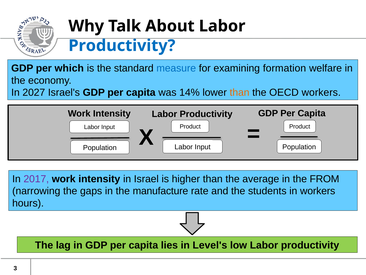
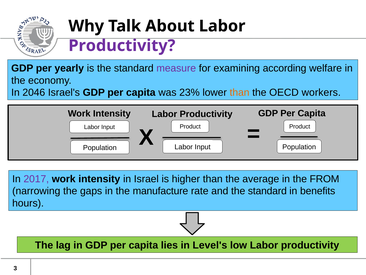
Productivity at (122, 46) colour: blue -> purple
which: which -> yearly
measure colour: blue -> purple
formation: formation -> according
2027: 2027 -> 2046
14%: 14% -> 23%
and the students: students -> standard
in workers: workers -> benefits
